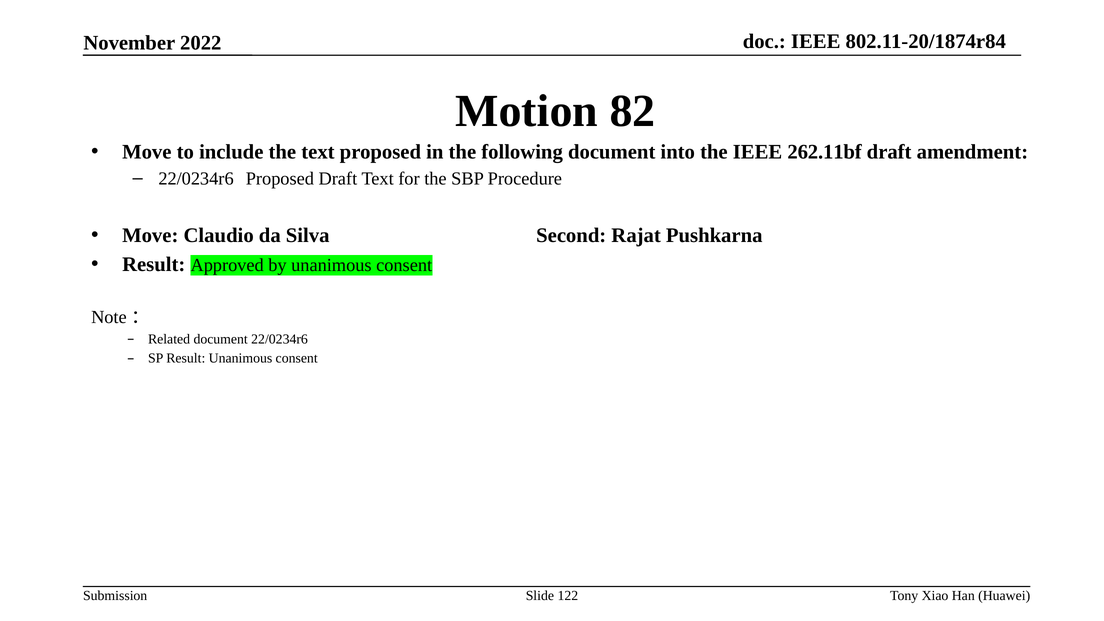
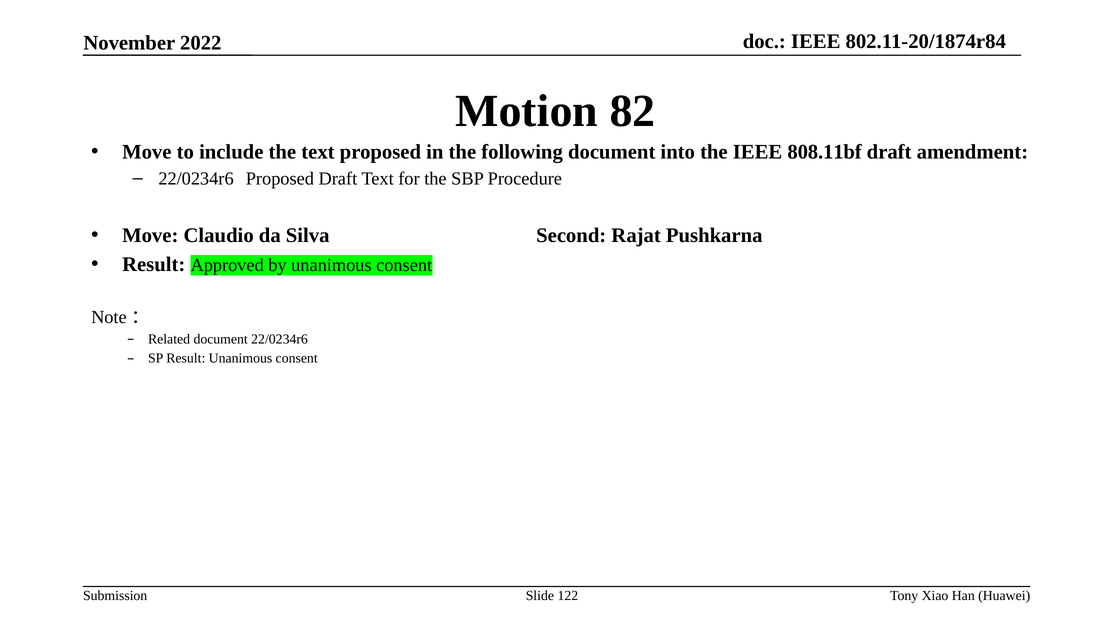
262.11bf: 262.11bf -> 808.11bf
